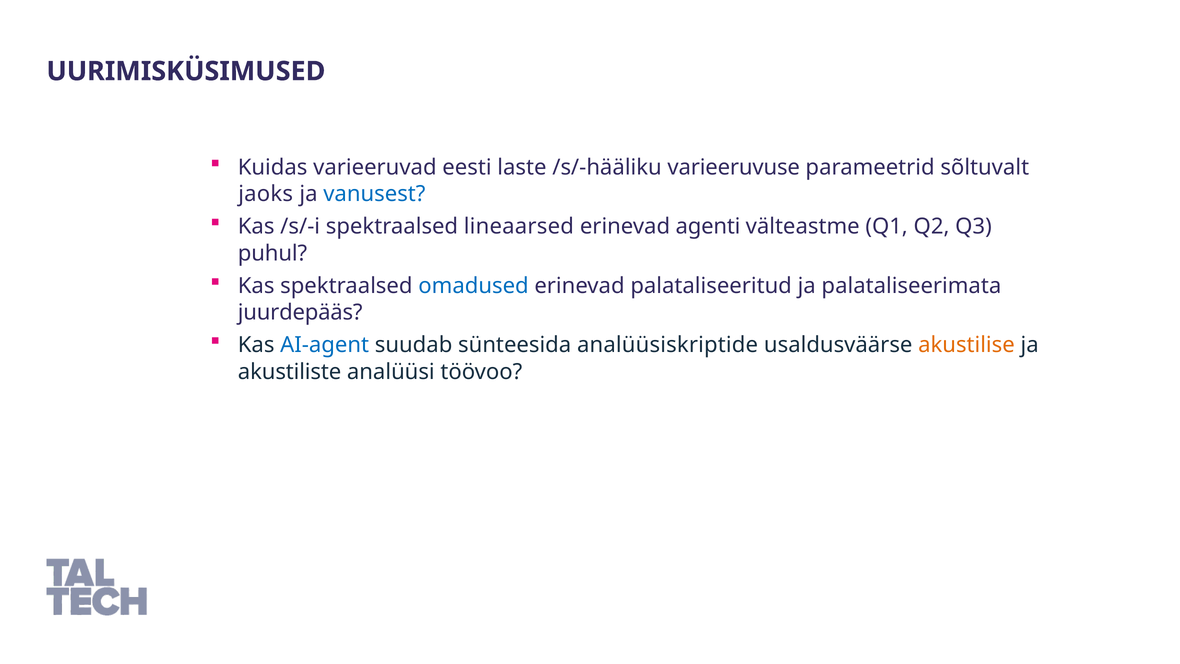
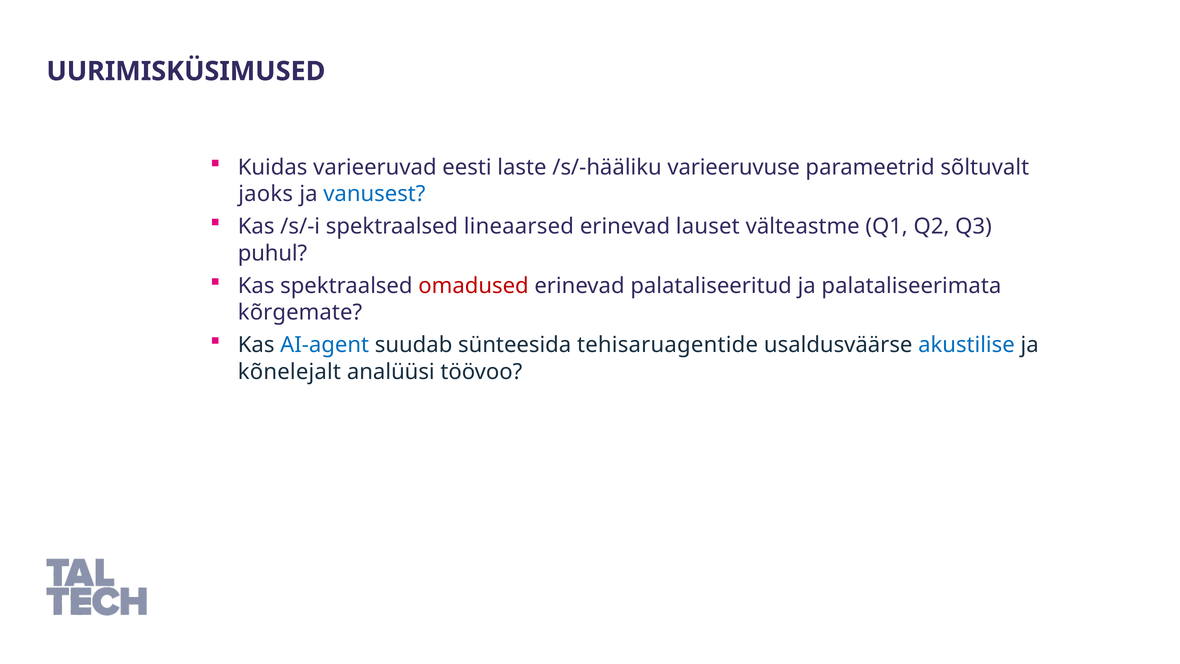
agenti: agenti -> lauset
omadused colour: blue -> red
juurdepääs: juurdepääs -> kõrgemate
analüüsiskriptide: analüüsiskriptide -> tehisaruagentide
akustilise colour: orange -> blue
akustiliste: akustiliste -> kõnelejalt
